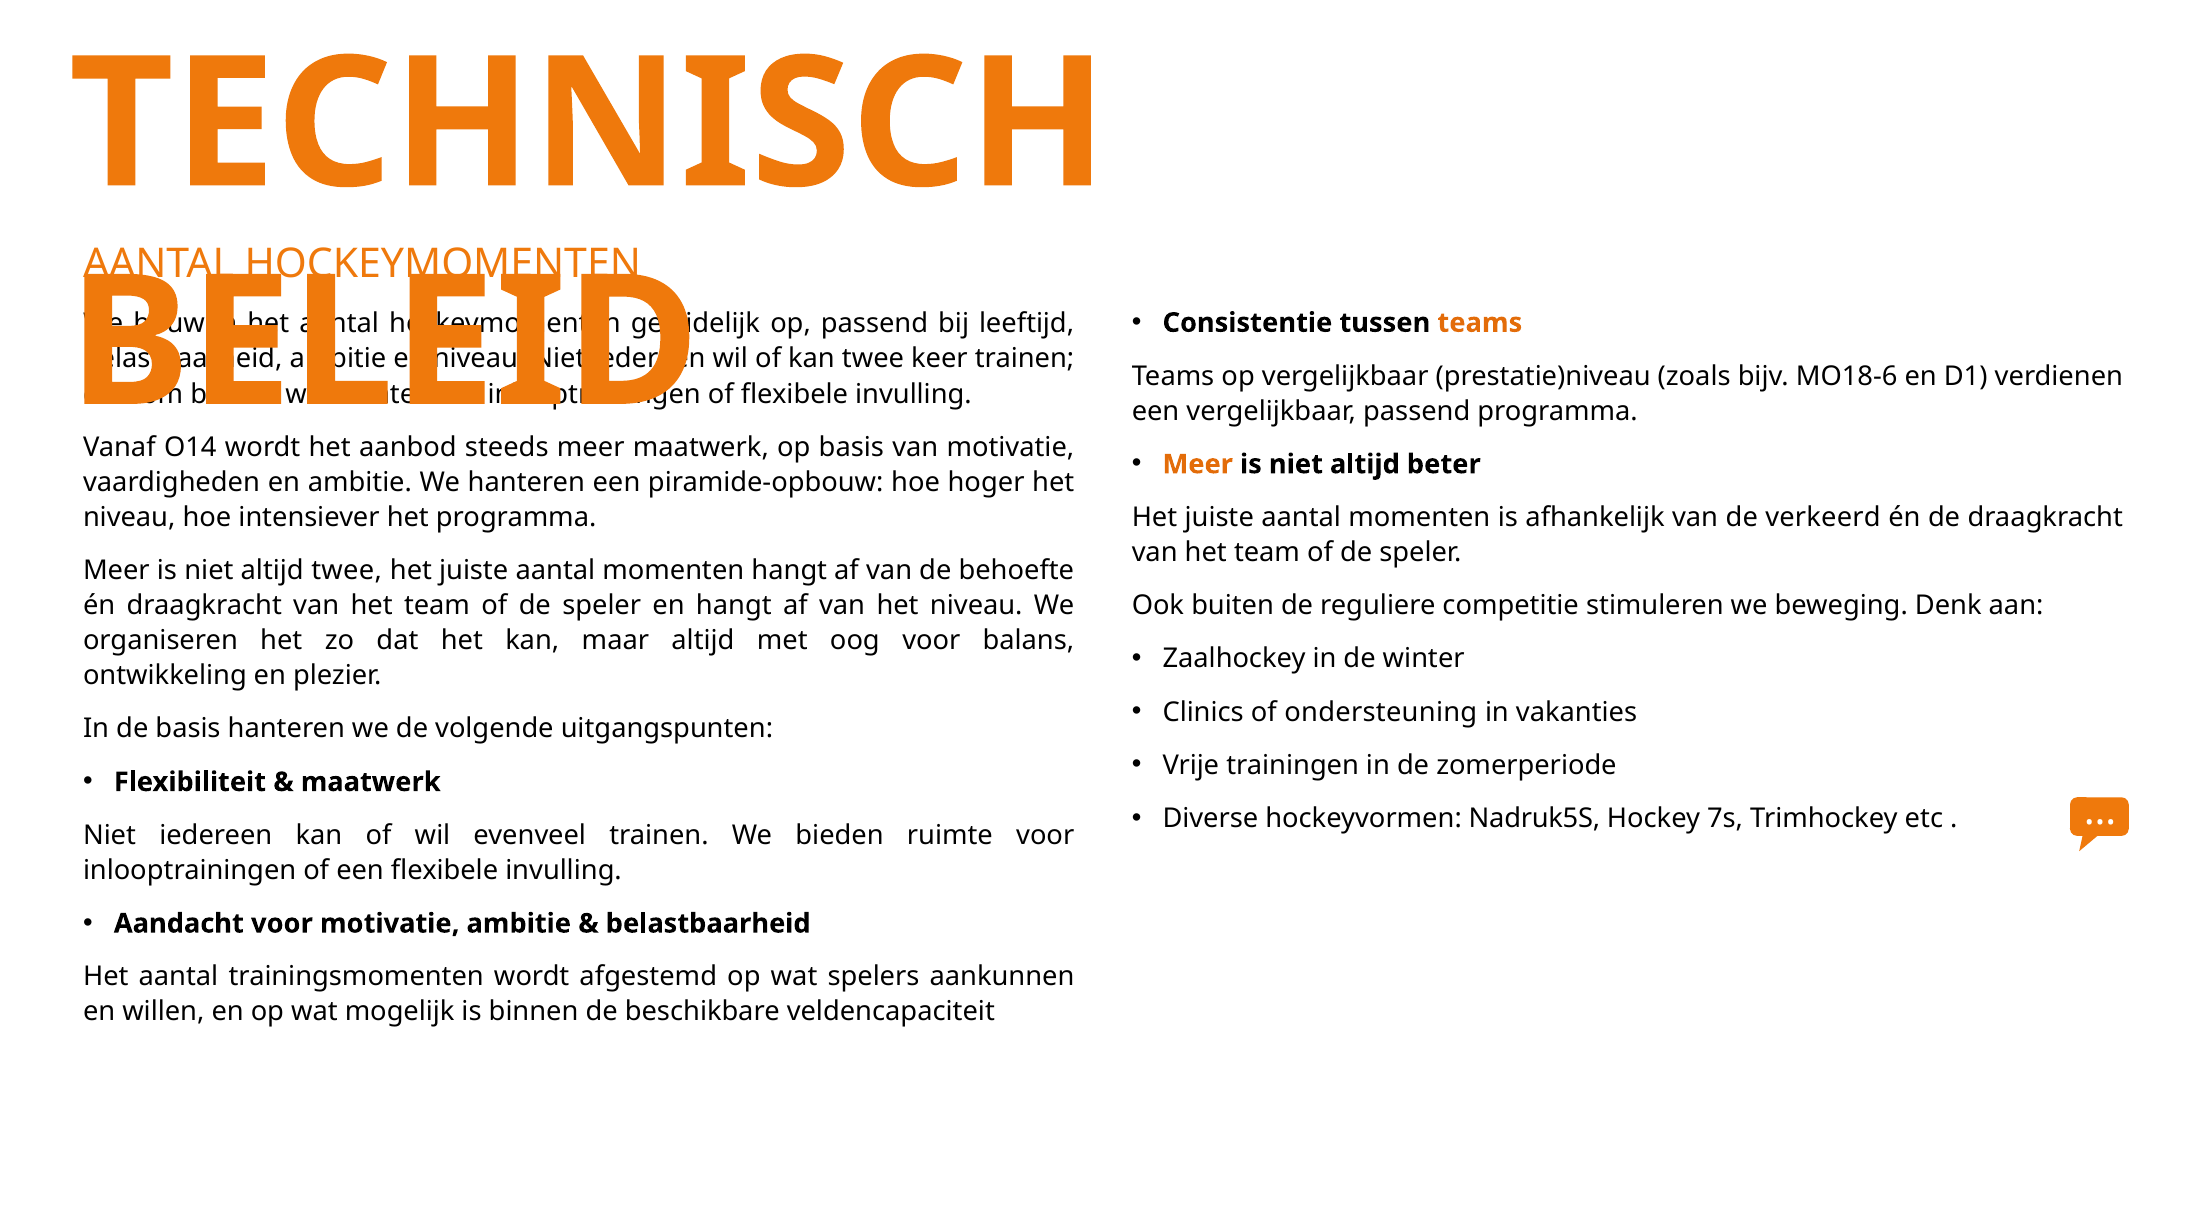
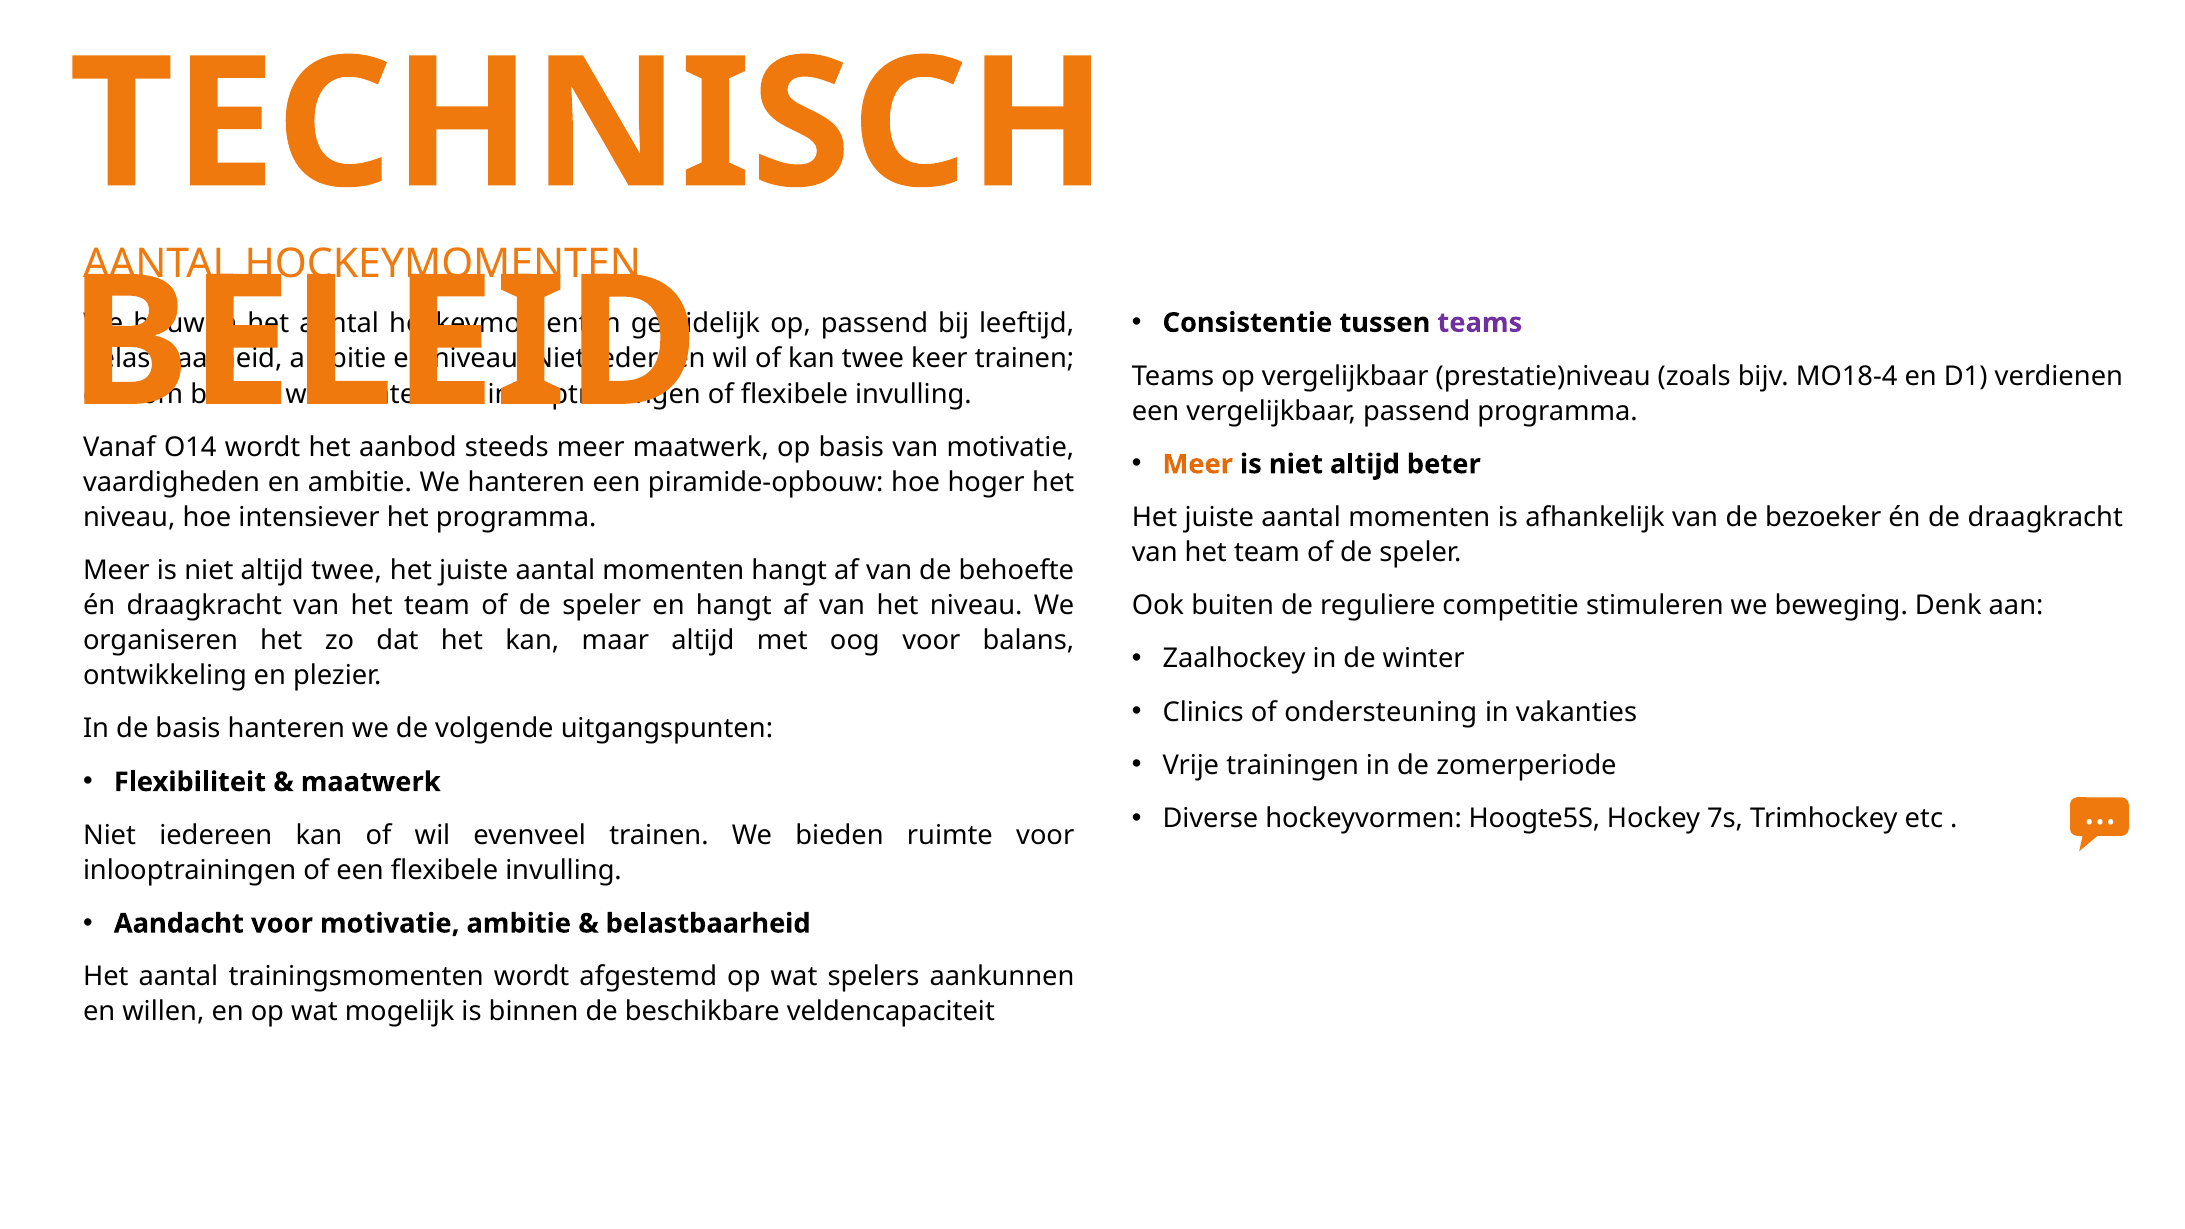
teams at (1480, 323) colour: orange -> purple
MO18-6: MO18-6 -> MO18-4
verkeerd: verkeerd -> bezoeker
Nadruk5S: Nadruk5S -> Hoogte5S
